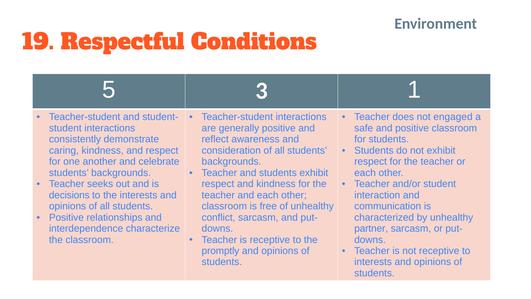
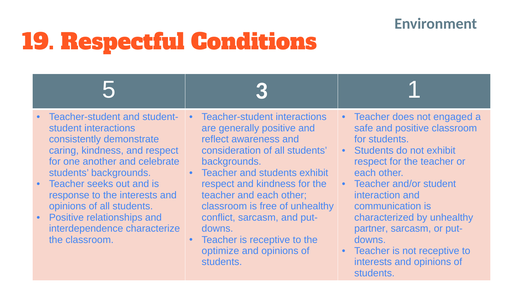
decisions: decisions -> response
promptly: promptly -> optimize
